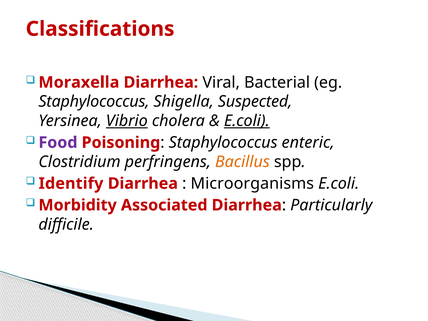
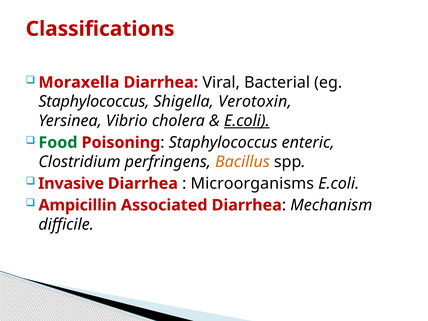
Suspected: Suspected -> Verotoxin
Vibrio underline: present -> none
Food colour: purple -> green
Identify: Identify -> Invasive
Morbidity: Morbidity -> Ampicillin
Particularly: Particularly -> Mechanism
